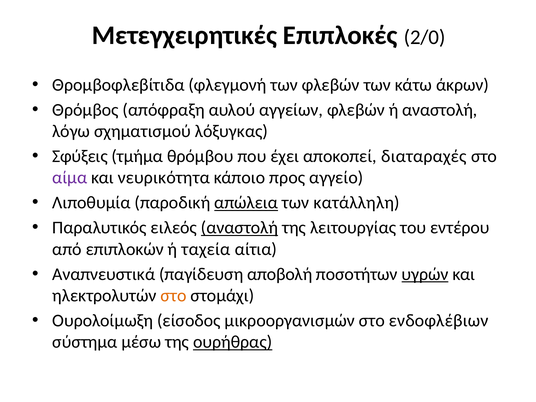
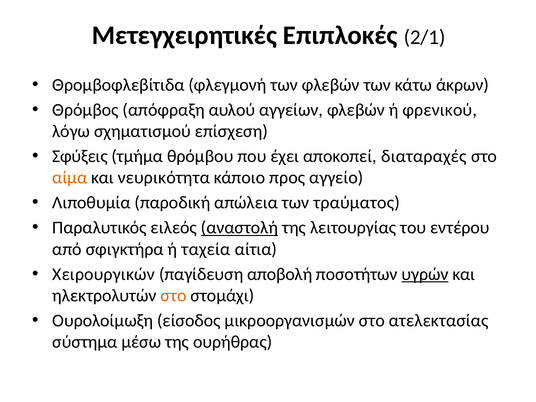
2/0: 2/0 -> 2/1
ή αναστολή: αναστολή -> φρενικού
λόξυγκας: λόξυγκας -> επίσχεση
αίμα colour: purple -> orange
απώλεια underline: present -> none
κατάλληλη: κατάλληλη -> τραύματος
επιπλοκών: επιπλοκών -> σφιγκτήρα
Αναπνευστικά: Αναπνευστικά -> Χειρουργικών
ενδοφλέβιων: ενδοφλέβιων -> ατελεκτασίας
ουρήθρας underline: present -> none
